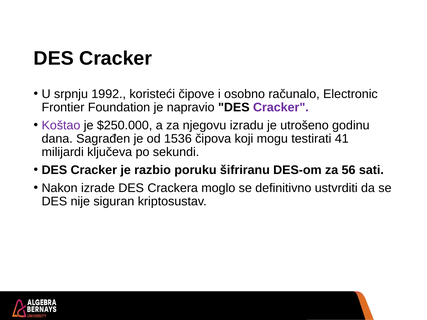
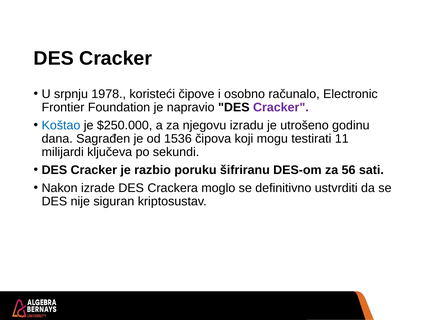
1992: 1992 -> 1978
Koštao colour: purple -> blue
41: 41 -> 11
